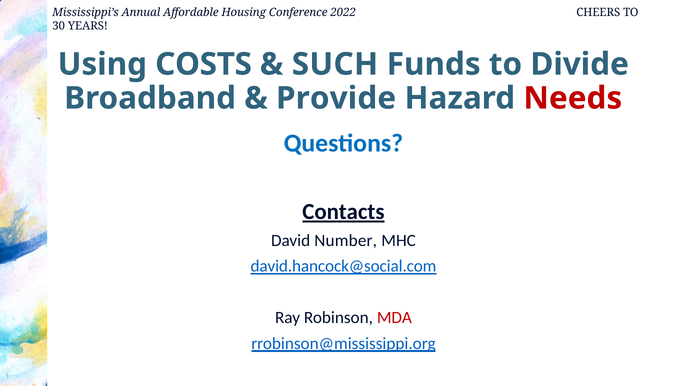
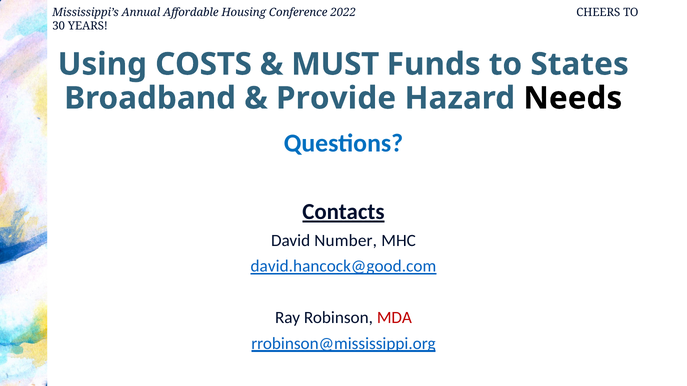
SUCH: SUCH -> MUST
Divide: Divide -> States
Needs colour: red -> black
david.hancock@social.com: david.hancock@social.com -> david.hancock@good.com
